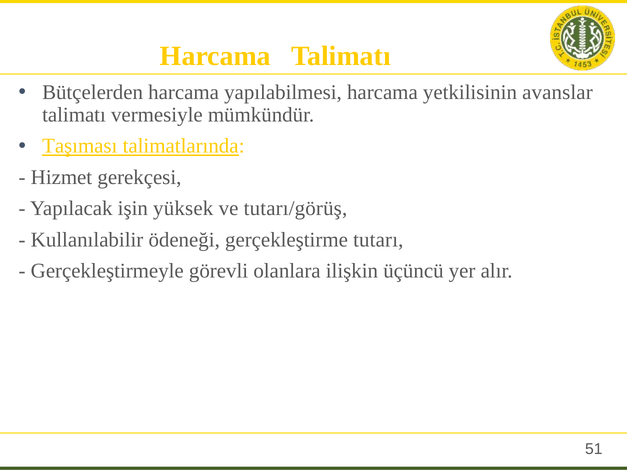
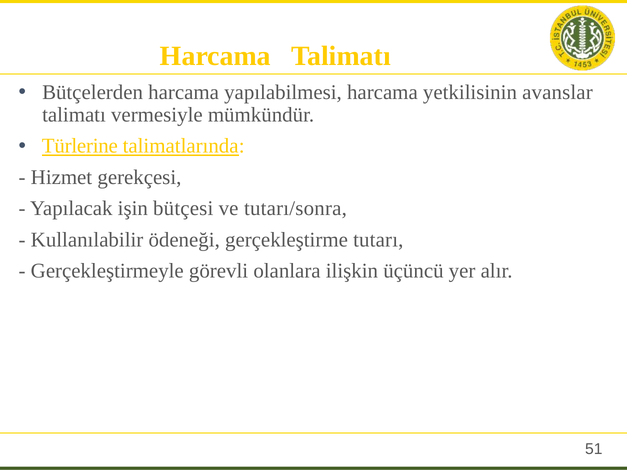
Taşıması: Taşıması -> Türlerine
yüksek: yüksek -> bütçesi
tutarı/görüş: tutarı/görüş -> tutarı/sonra
